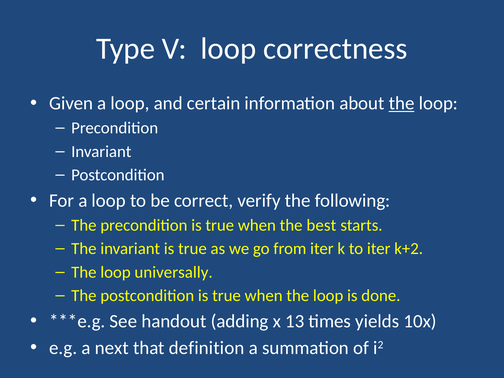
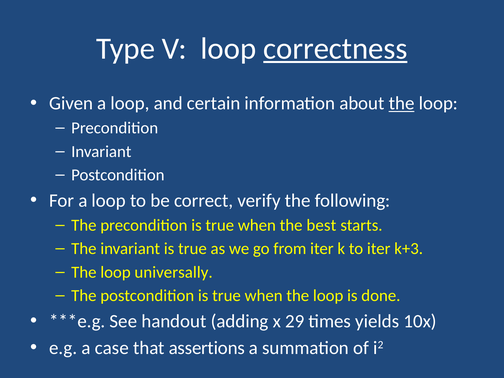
correctness underline: none -> present
k+2: k+2 -> k+3
13: 13 -> 29
next: next -> case
definition: definition -> assertions
